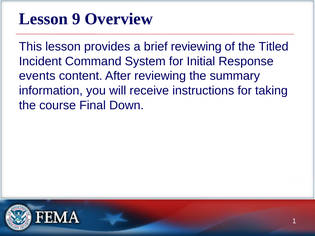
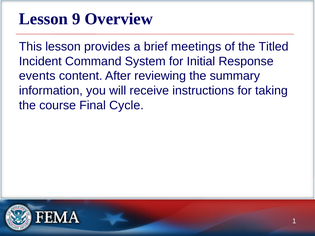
brief reviewing: reviewing -> meetings
Down: Down -> Cycle
